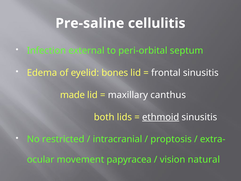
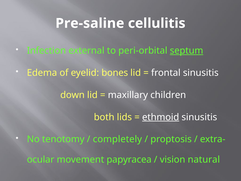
septum underline: none -> present
made: made -> down
canthus: canthus -> children
restricted: restricted -> tenotomy
intracranial: intracranial -> completely
